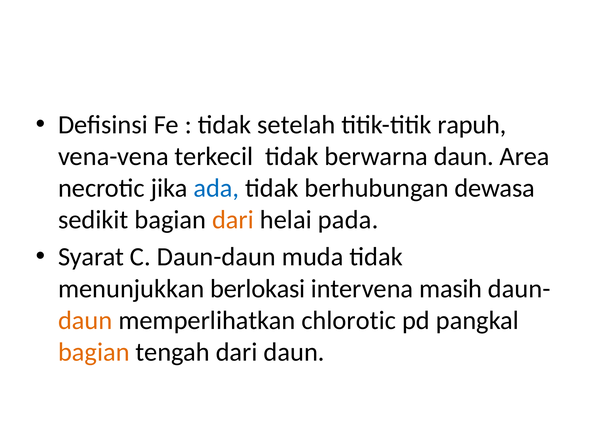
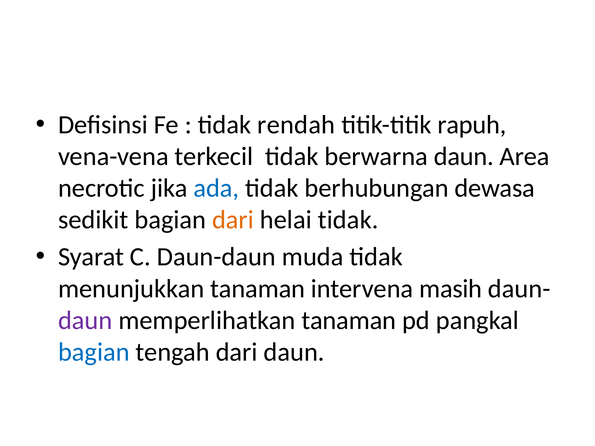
setelah: setelah -> rendah
helai pada: pada -> tidak
menunjukkan berlokasi: berlokasi -> tanaman
daun at (85, 321) colour: orange -> purple
memperlihatkan chlorotic: chlorotic -> tanaman
bagian at (94, 352) colour: orange -> blue
